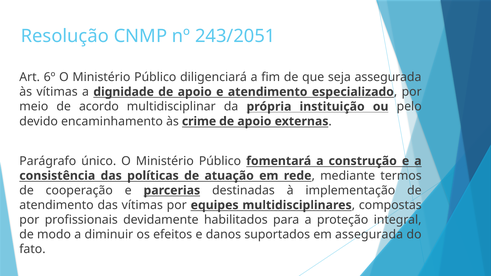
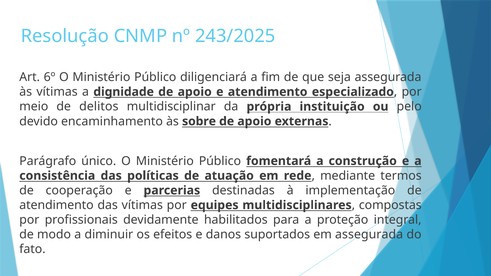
243/2051: 243/2051 -> 243/2025
acordo: acordo -> delitos
crime: crime -> sobre
